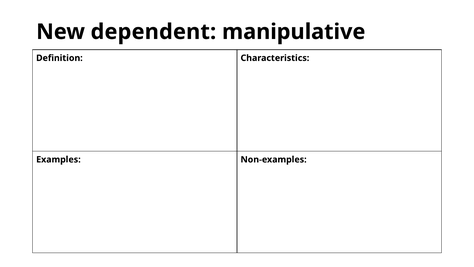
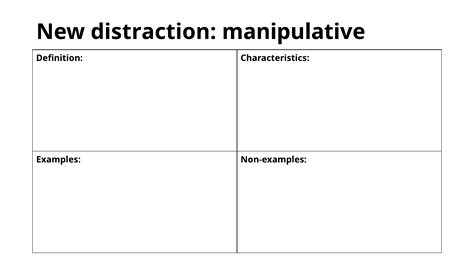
dependent: dependent -> distraction
